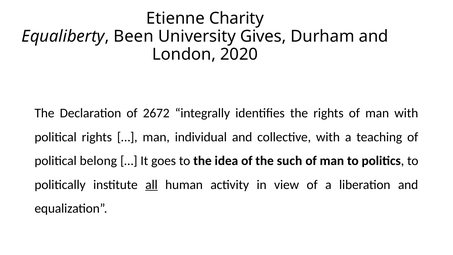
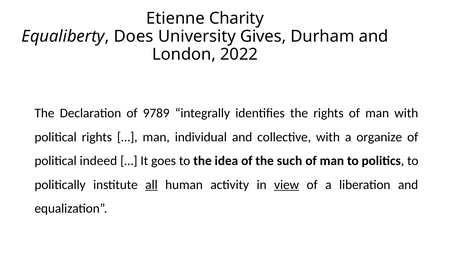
Been: Been -> Does
2020: 2020 -> 2022
2672: 2672 -> 9789
teaching: teaching -> organize
belong: belong -> indeed
view underline: none -> present
